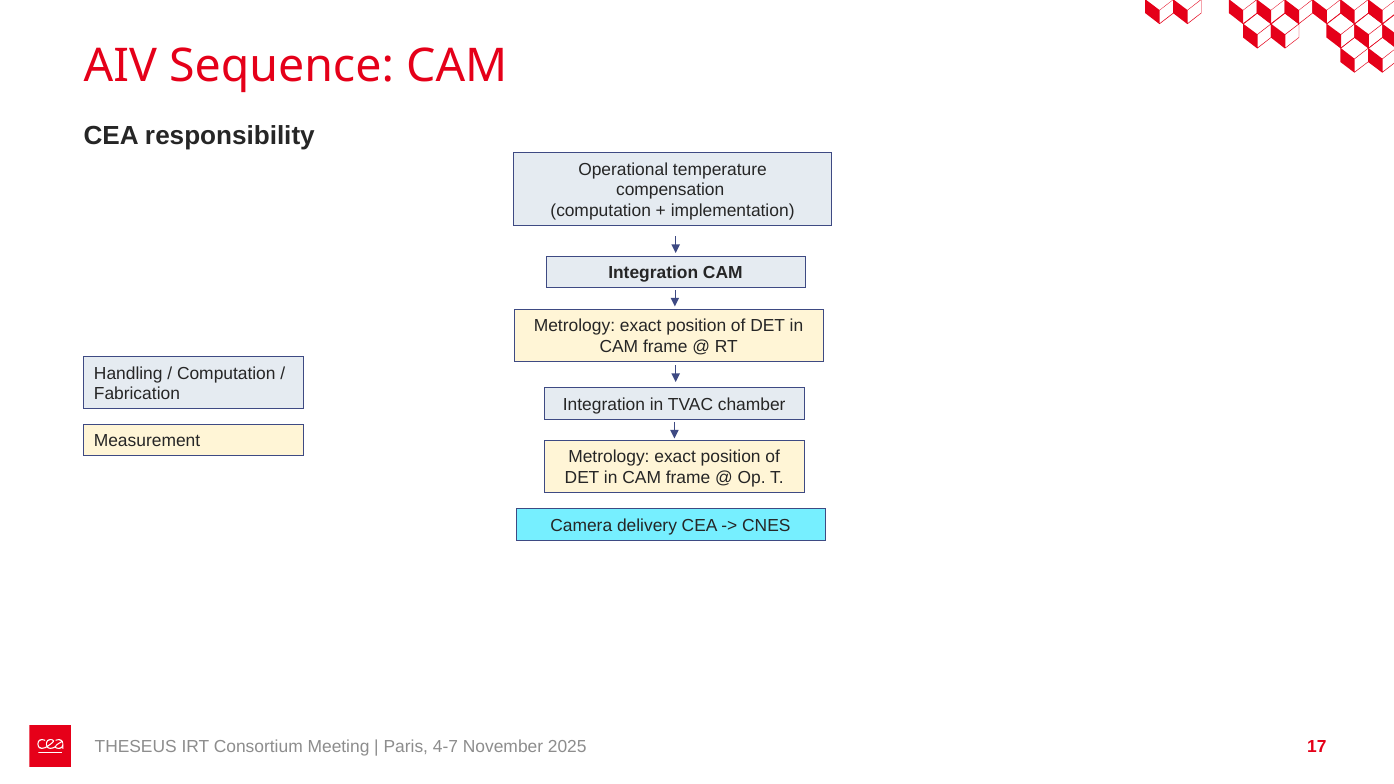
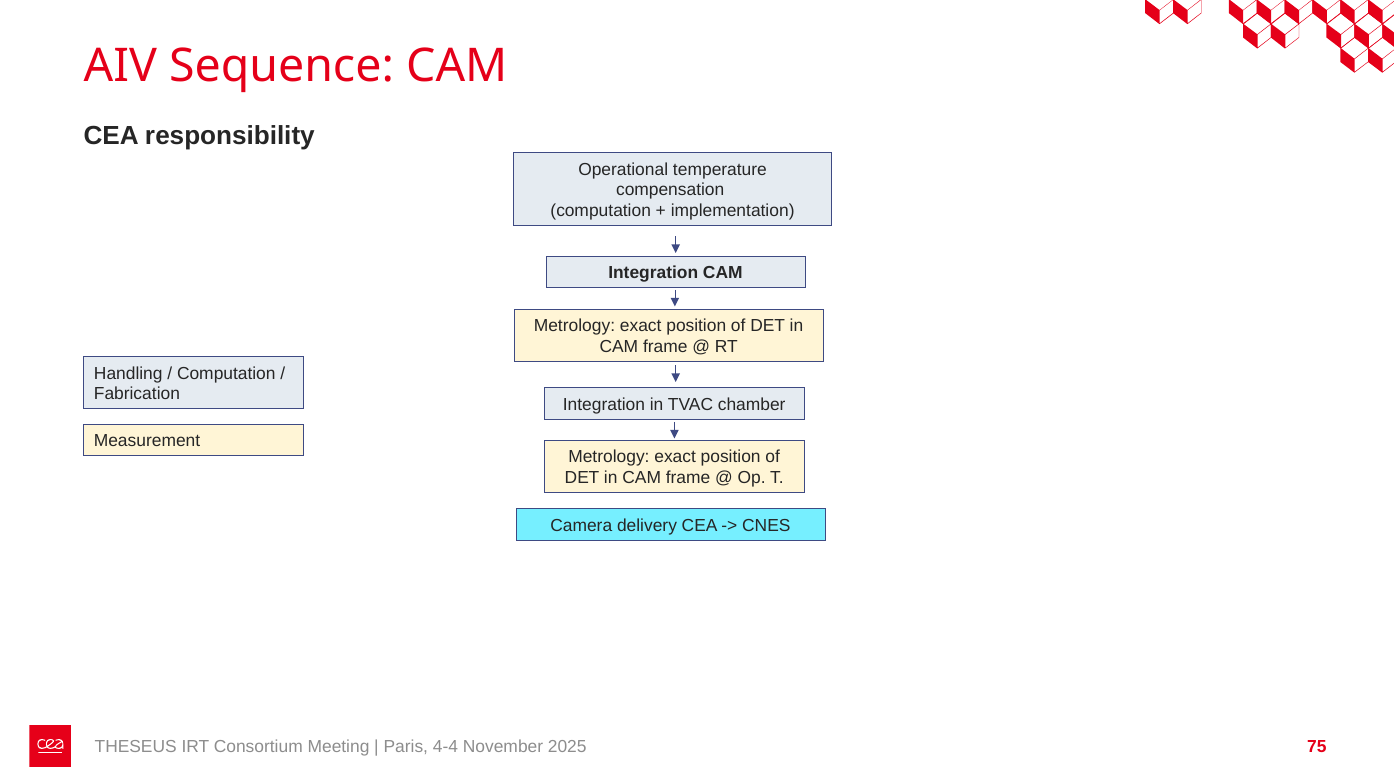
4-7: 4-7 -> 4-4
17: 17 -> 75
